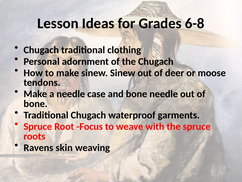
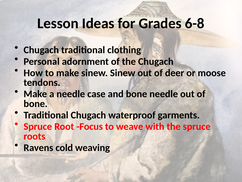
skin: skin -> cold
